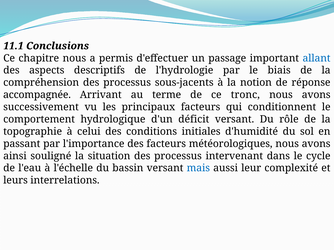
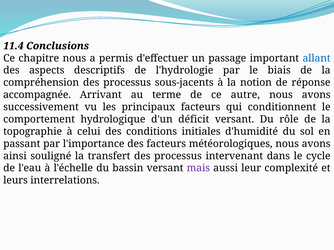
11.1: 11.1 -> 11.4
tronc: tronc -> autre
situation: situation -> transfert
mais colour: blue -> purple
